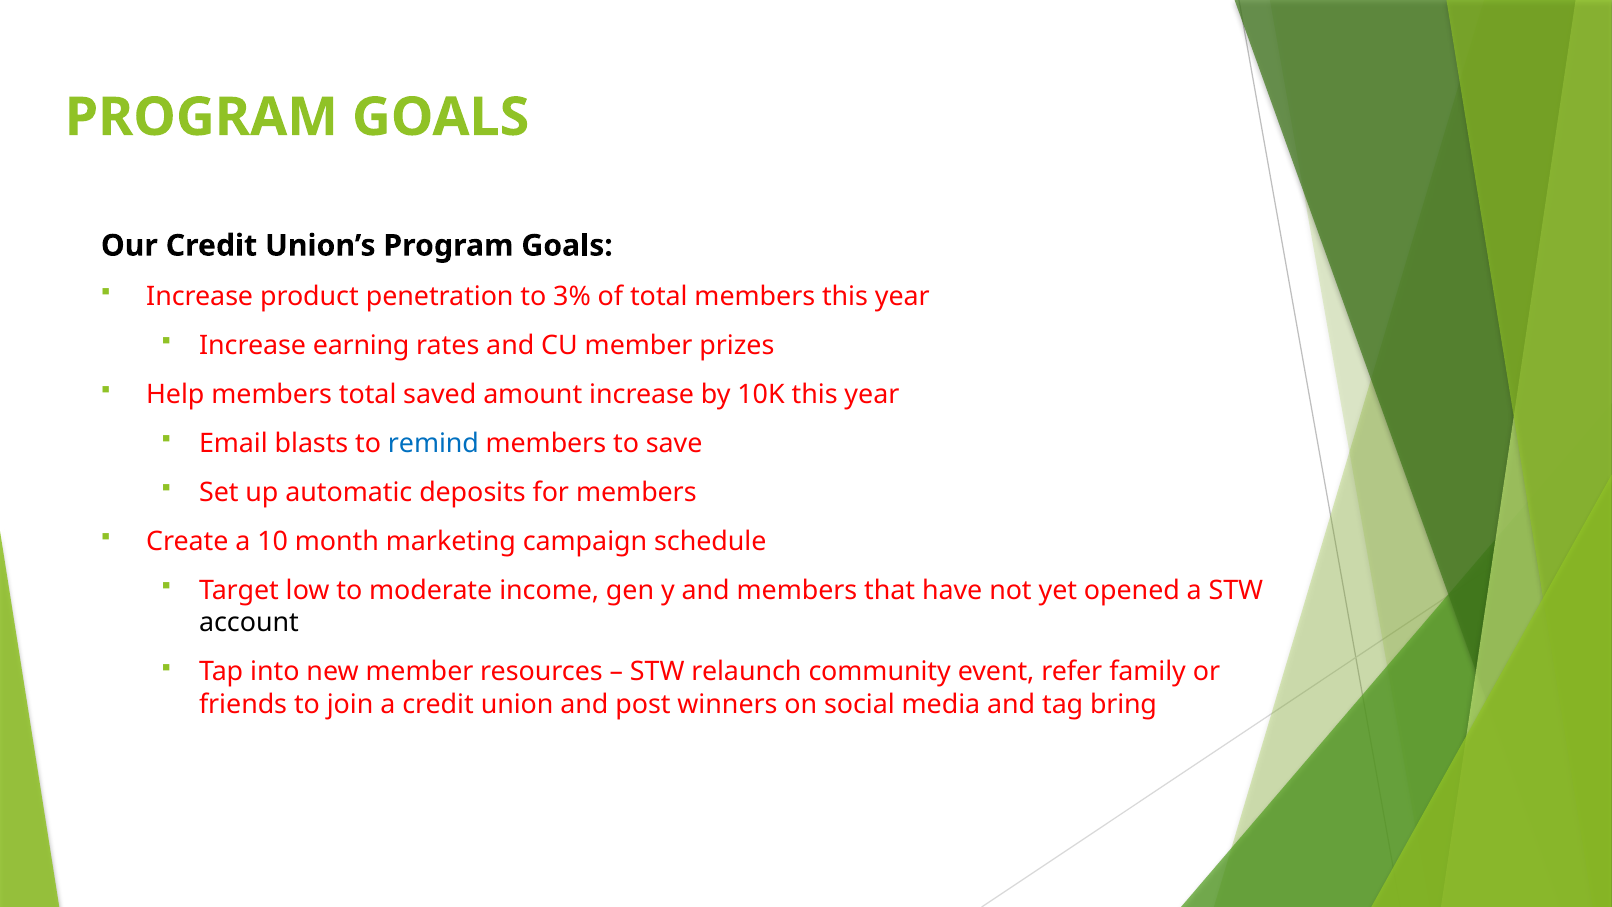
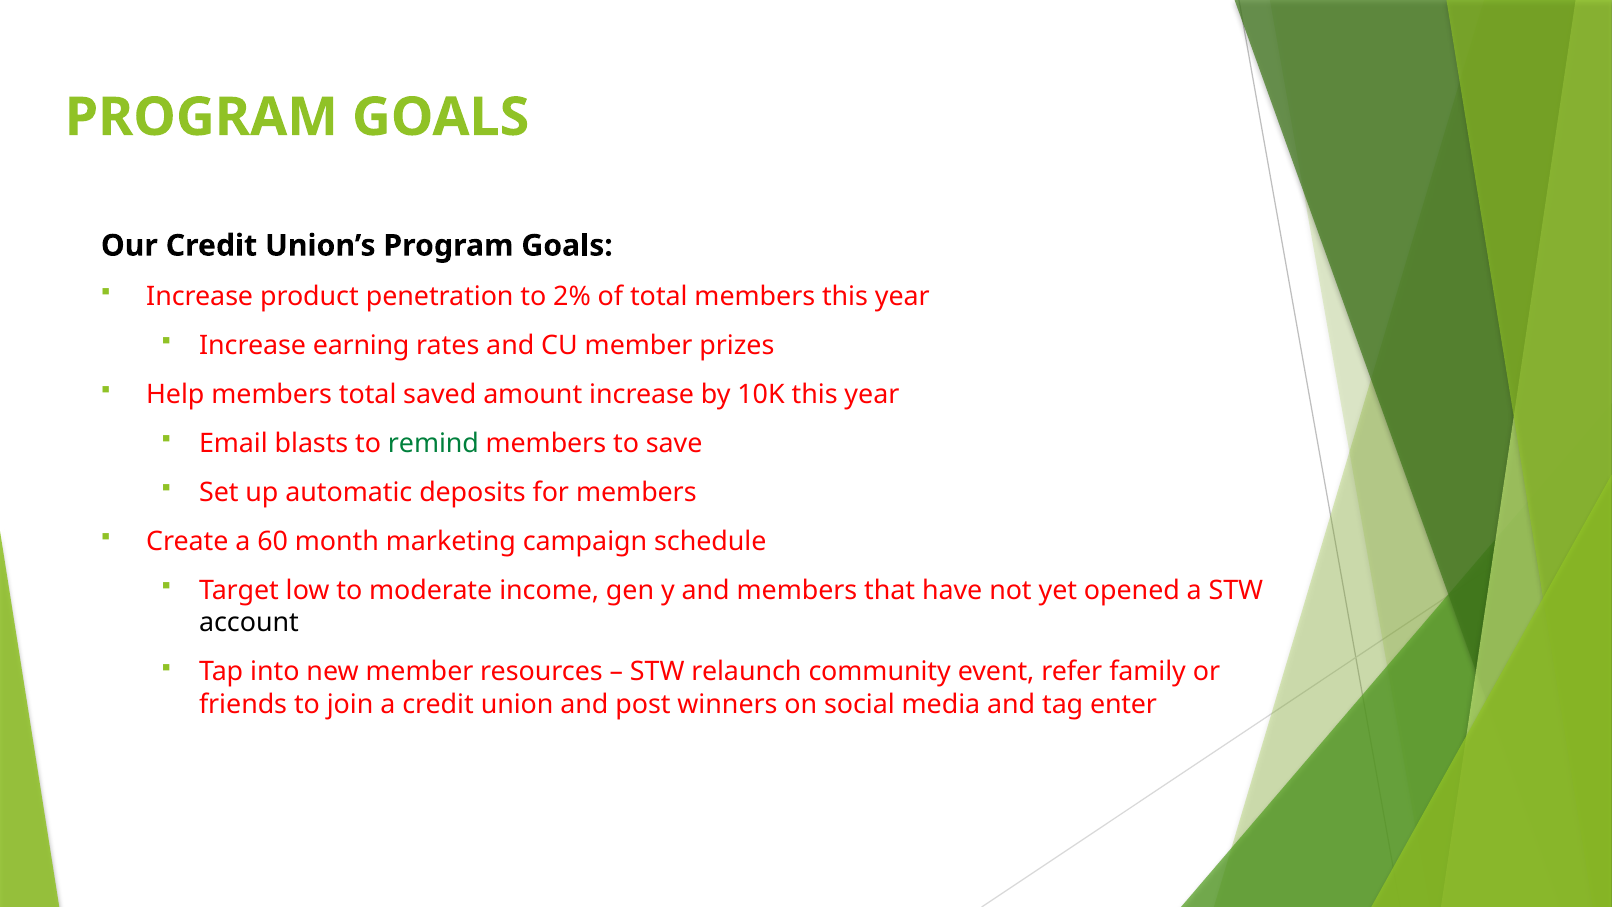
3%: 3% -> 2%
remind colour: blue -> green
10: 10 -> 60
bring: bring -> enter
